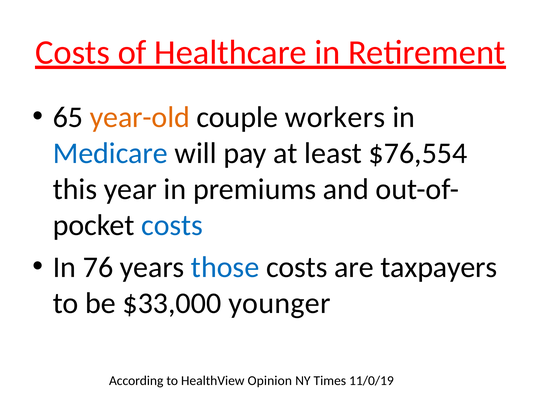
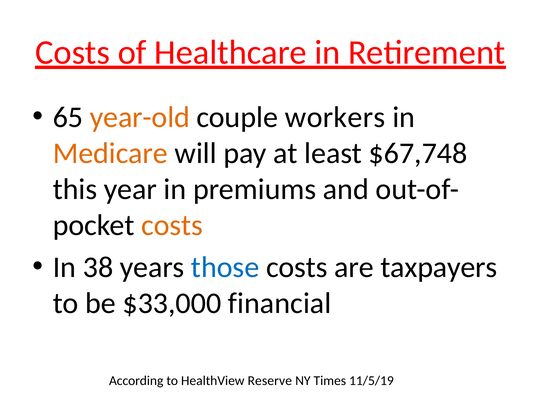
Medicare colour: blue -> orange
$76,554: $76,554 -> $67,748
costs at (172, 226) colour: blue -> orange
76: 76 -> 38
younger: younger -> financial
Opinion: Opinion -> Reserve
11/0/19: 11/0/19 -> 11/5/19
